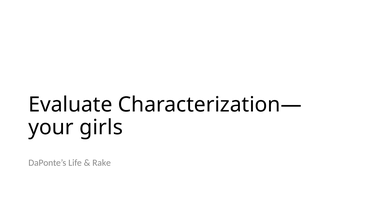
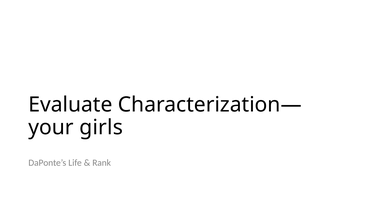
Rake: Rake -> Rank
